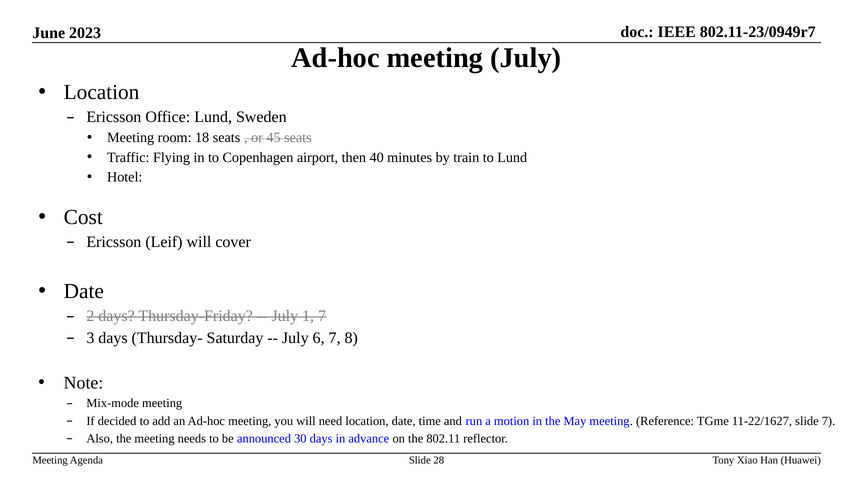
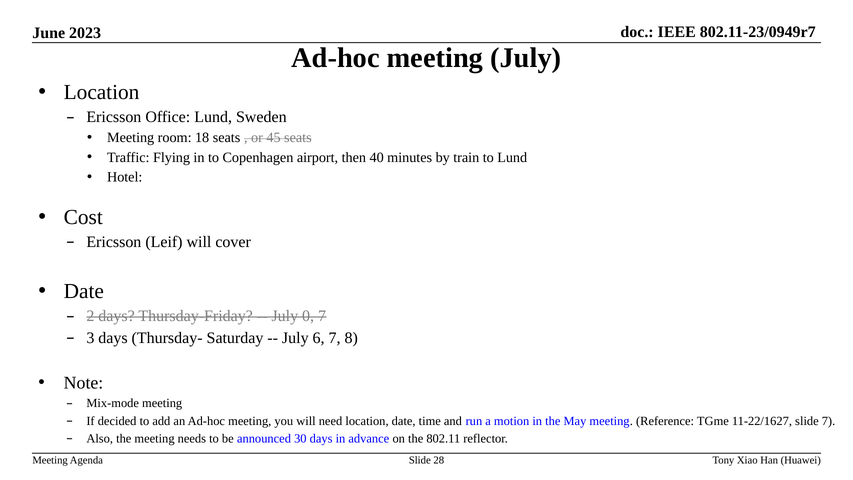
1: 1 -> 0
